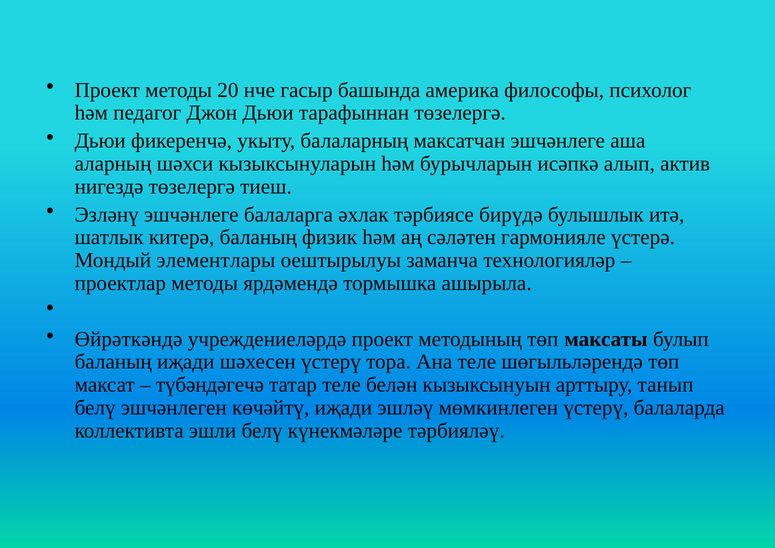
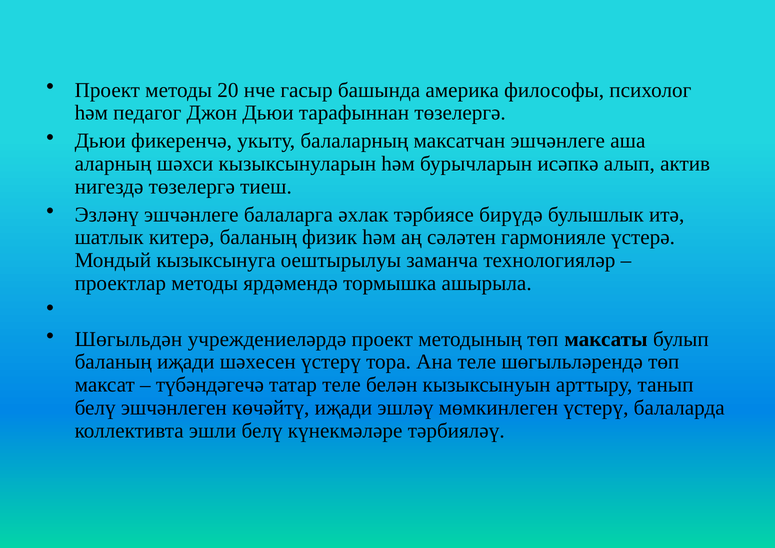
элементлары: элементлары -> кызыксынуга
Өйрәткәндә: Өйрәткәндә -> Шөгыльдән
